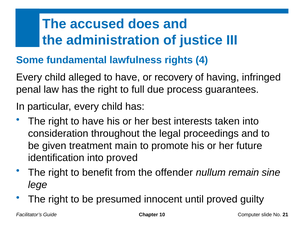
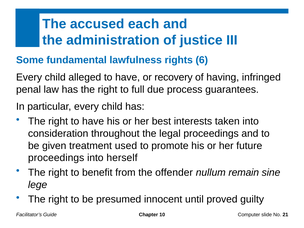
does: does -> each
4: 4 -> 6
main: main -> used
identification at (56, 158): identification -> proceedings
into proved: proved -> herself
